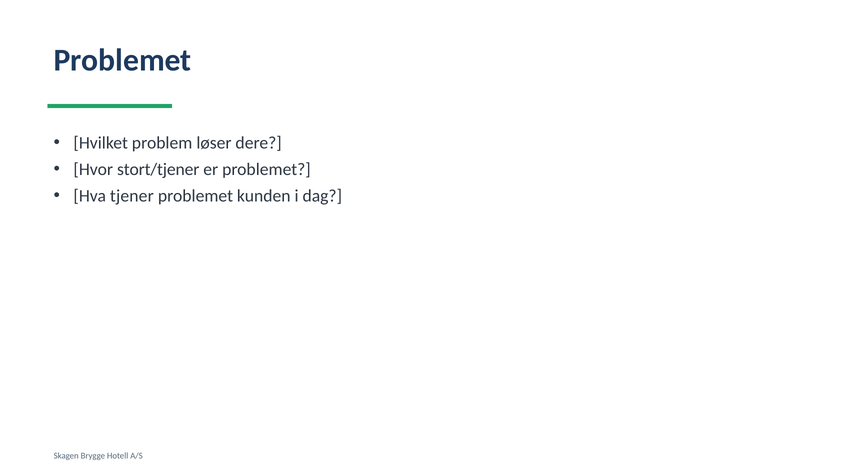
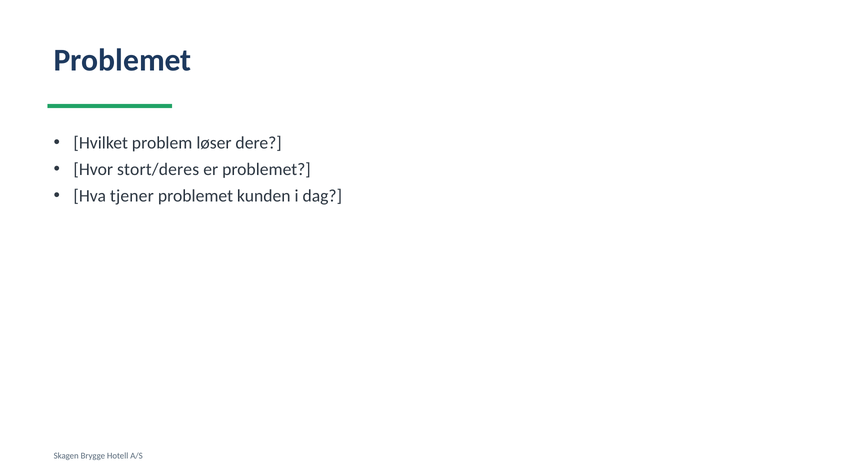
stort/tjener: stort/tjener -> stort/deres
